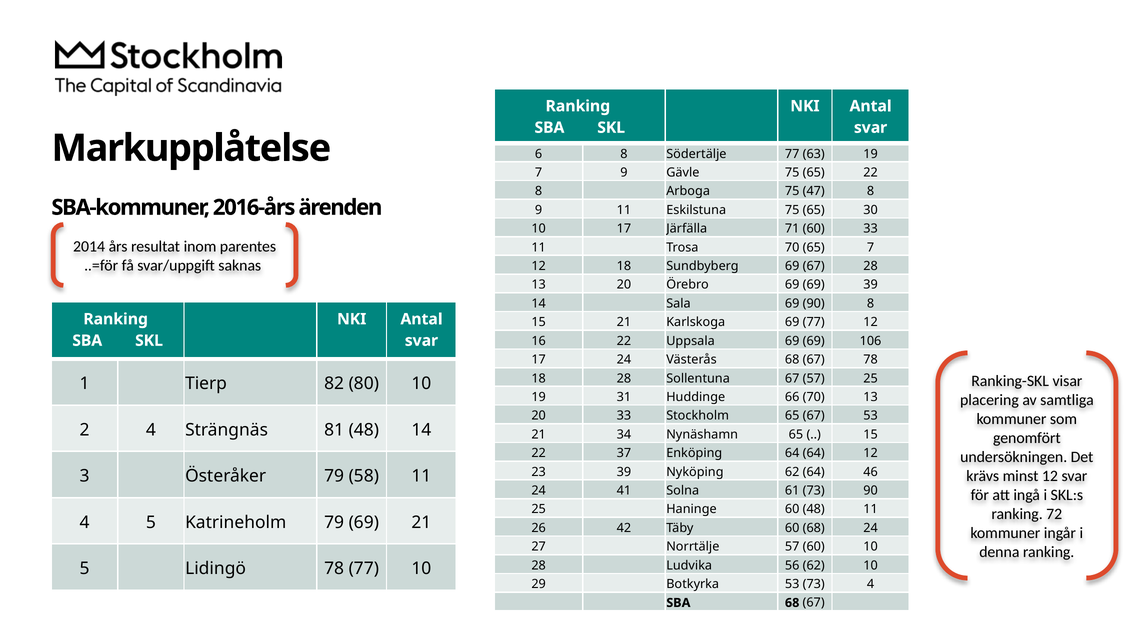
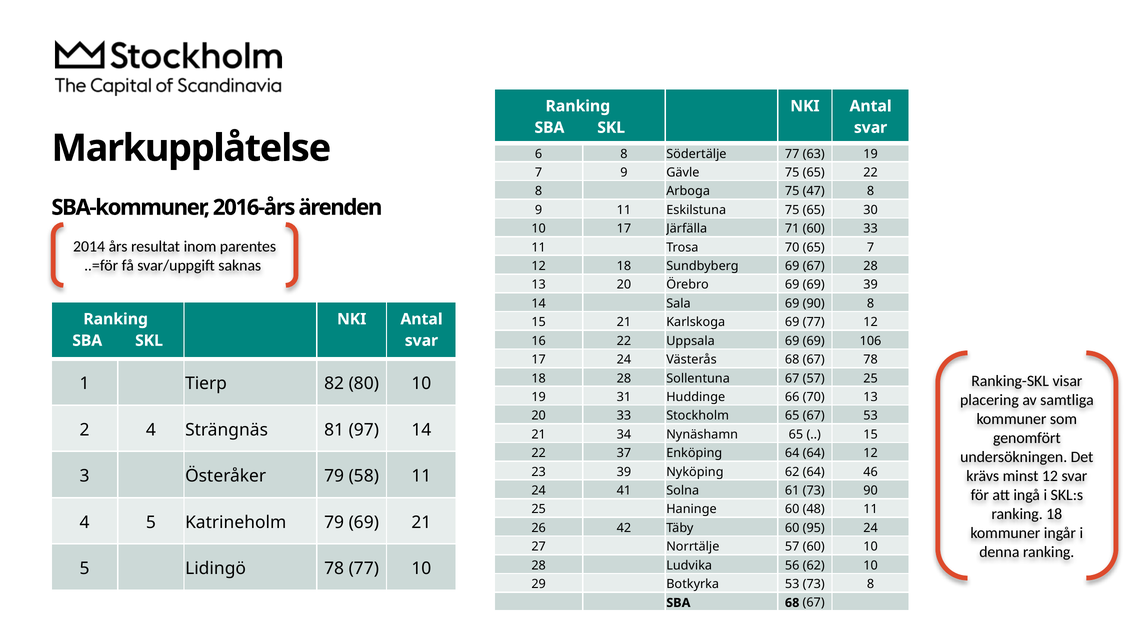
81 48: 48 -> 97
ranking 72: 72 -> 18
60 68: 68 -> 95
73 4: 4 -> 8
